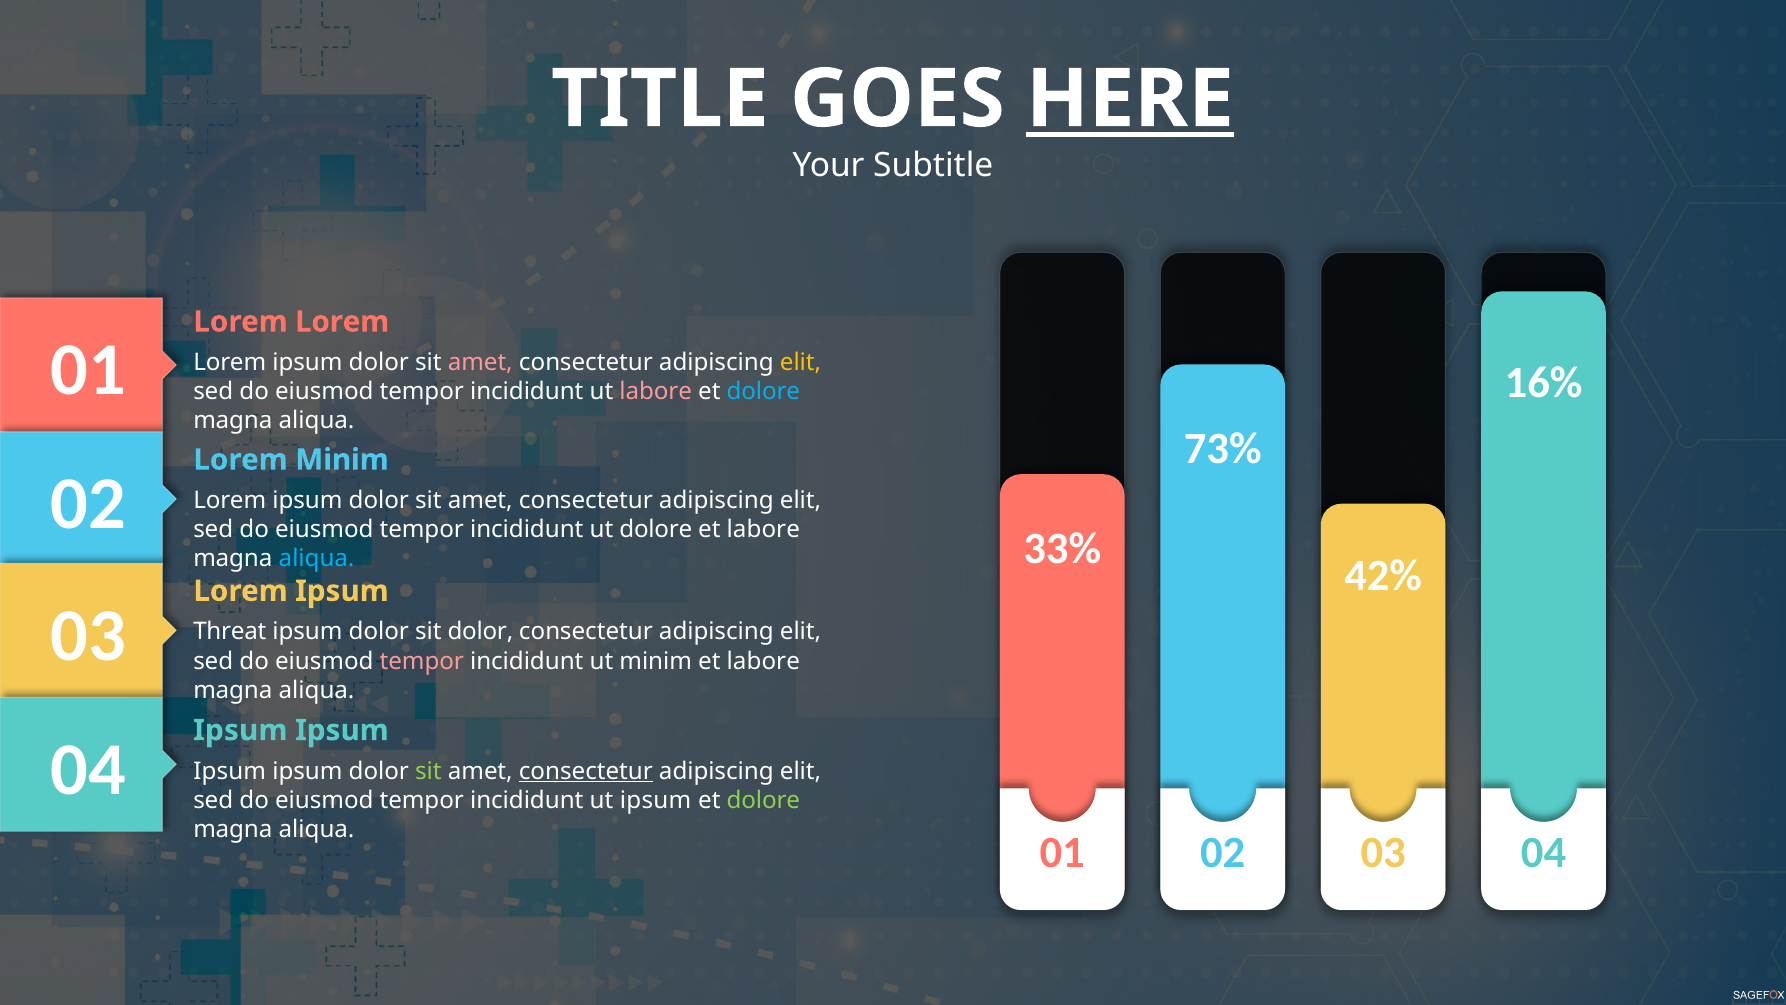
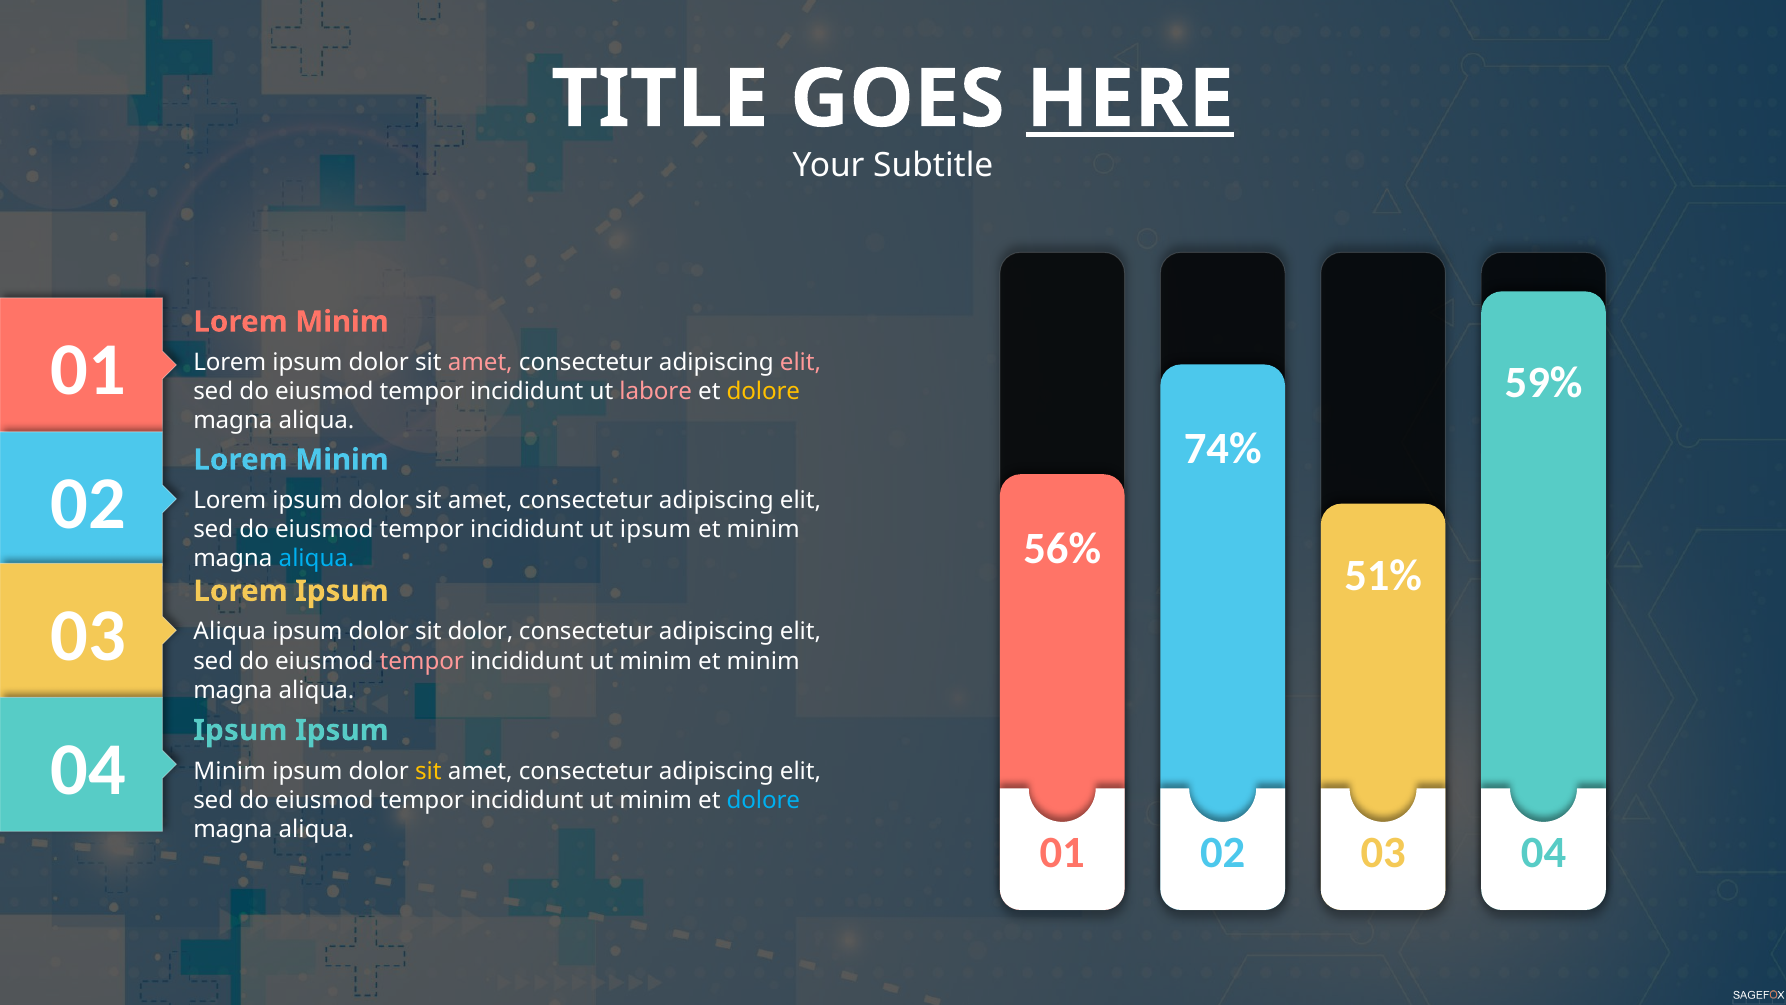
Lorem at (342, 322): Lorem -> Minim
elit at (801, 363) colour: yellow -> pink
16%: 16% -> 59%
dolore at (763, 392) colour: light blue -> yellow
73%: 73% -> 74%
ut dolore: dolore -> ipsum
labore at (763, 530): labore -> minim
33%: 33% -> 56%
42%: 42% -> 51%
Threat at (230, 632): Threat -> Aliqua
labore at (763, 661): labore -> minim
Ipsum at (230, 771): Ipsum -> Minim
sit at (428, 771) colour: light green -> yellow
consectetur at (586, 771) underline: present -> none
ipsum at (656, 800): ipsum -> minim
dolore at (763, 800) colour: light green -> light blue
